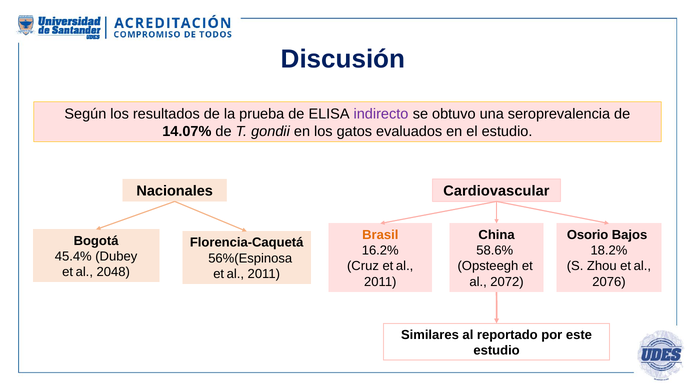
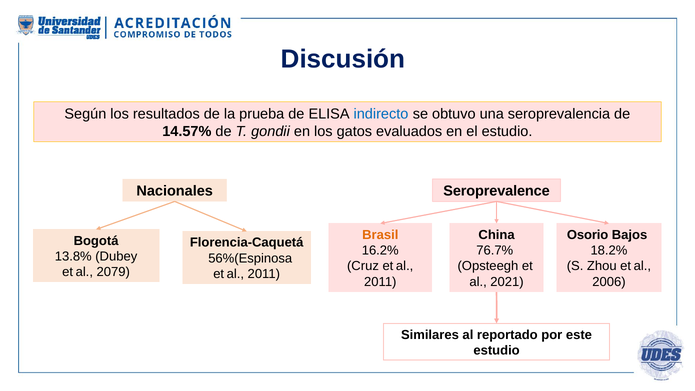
indirecto colour: purple -> blue
14.07%: 14.07% -> 14.57%
Cardiovascular: Cardiovascular -> Seroprevalence
58.6%: 58.6% -> 76.7%
45.4%: 45.4% -> 13.8%
2048: 2048 -> 2079
2072: 2072 -> 2021
2076: 2076 -> 2006
